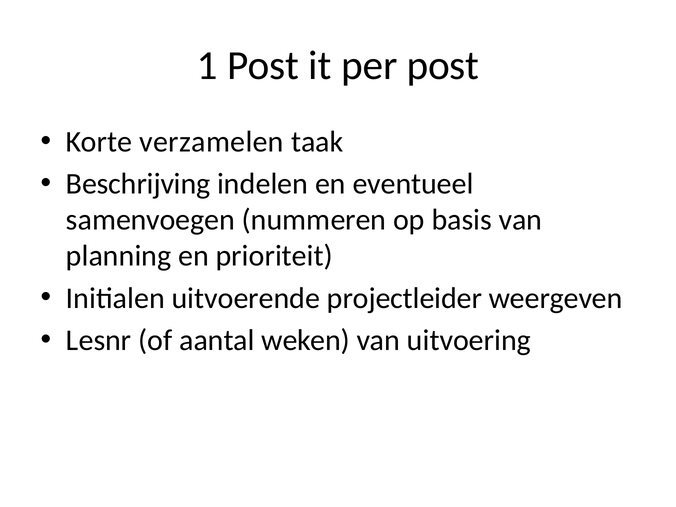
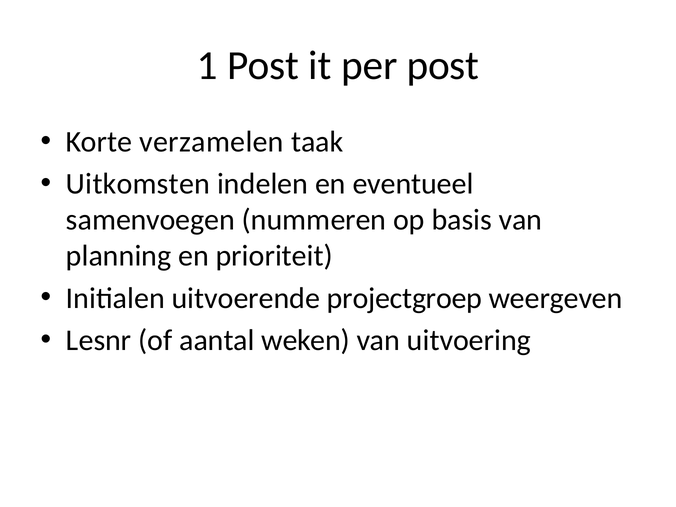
Beschrijving: Beschrijving -> Uitkomsten
projectleider: projectleider -> projectgroep
